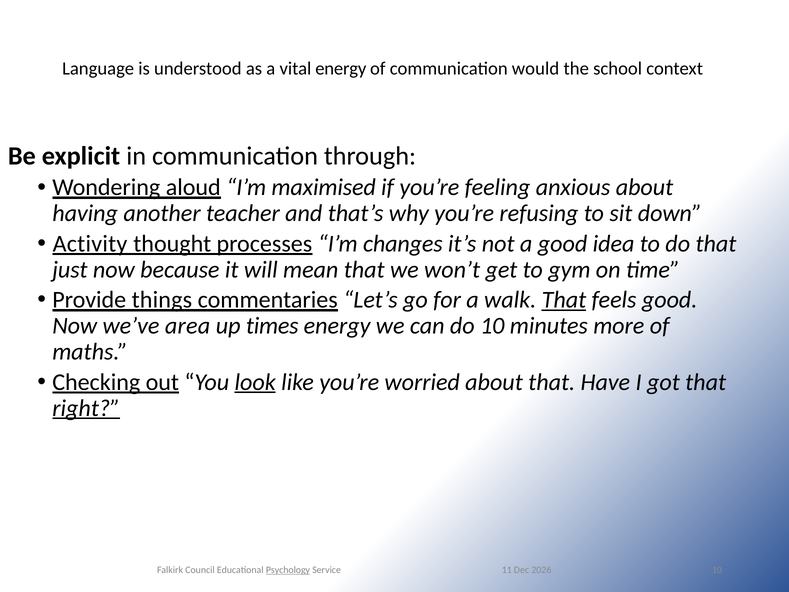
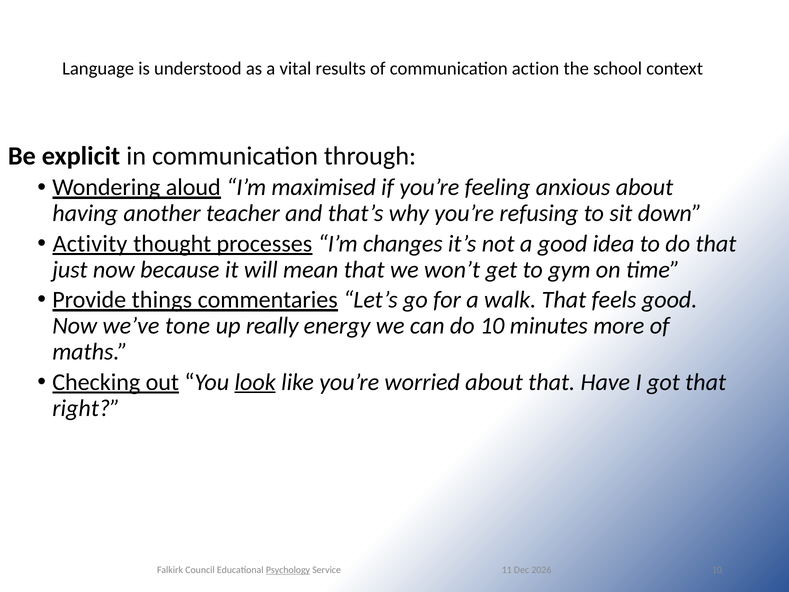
vital energy: energy -> results
would: would -> action
That at (564, 300) underline: present -> none
area: area -> tone
times: times -> really
right underline: present -> none
